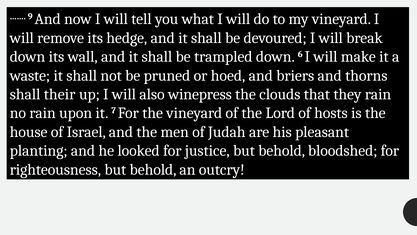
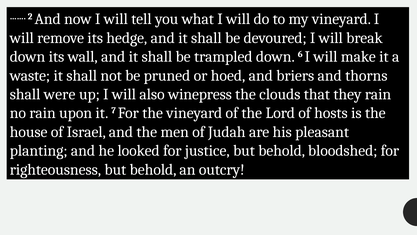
9: 9 -> 2
their: their -> were
